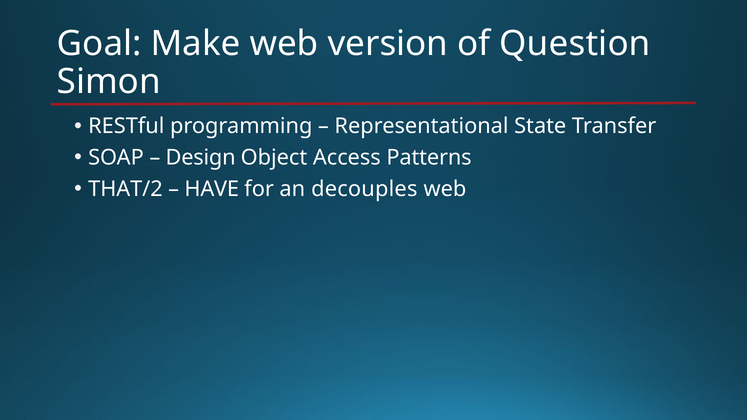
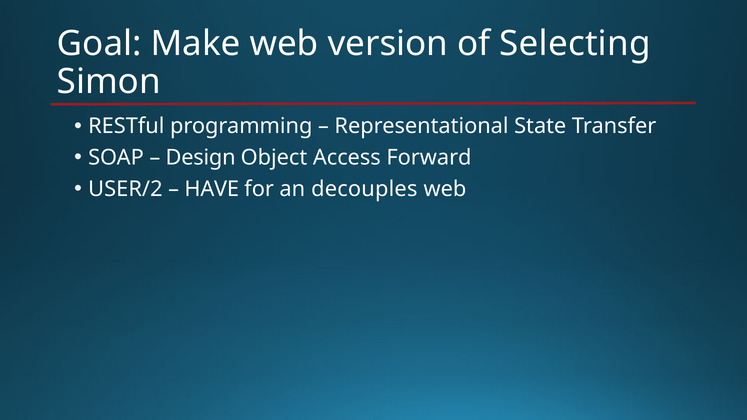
Question: Question -> Selecting
Patterns: Patterns -> Forward
THAT/2: THAT/2 -> USER/2
